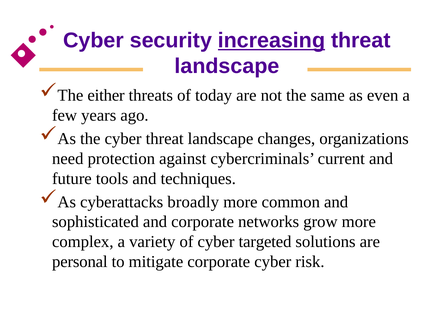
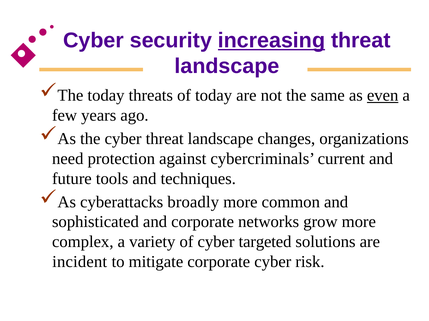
The either: either -> today
even underline: none -> present
personal: personal -> incident
